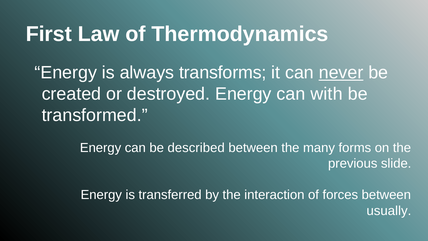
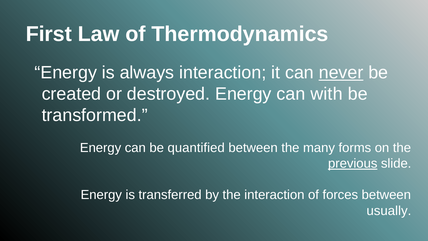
always transforms: transforms -> interaction
described: described -> quantified
previous underline: none -> present
